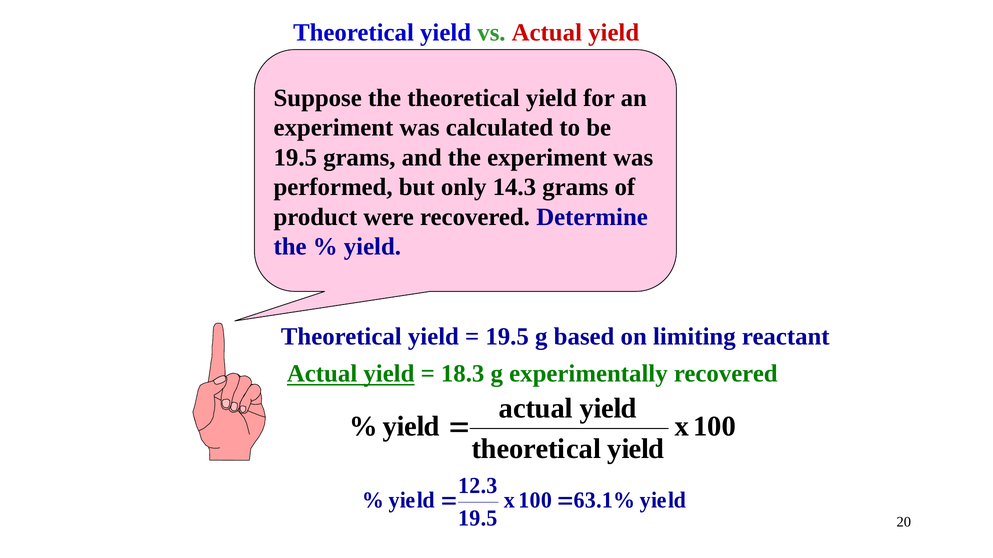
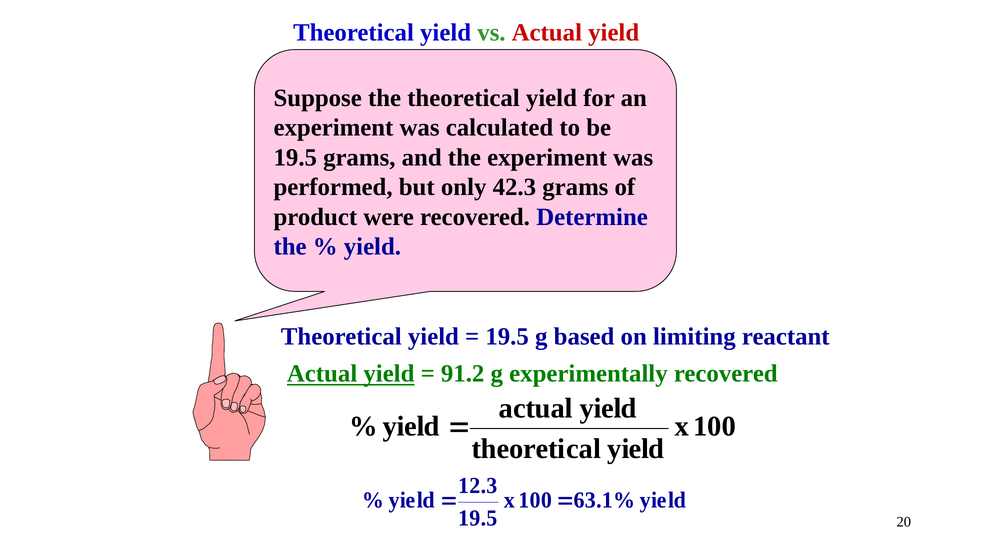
14.3: 14.3 -> 42.3
18.3: 18.3 -> 91.2
